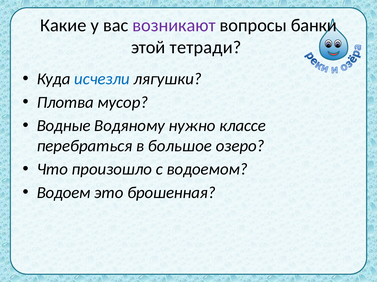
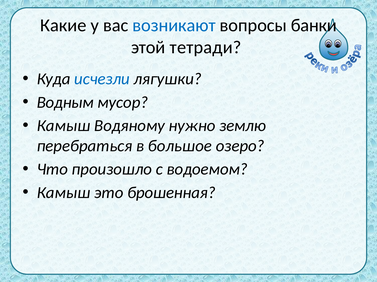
возникают colour: purple -> blue
Плотва: Плотва -> Водным
Водные at (64, 126): Водные -> Камыш
классе: классе -> землю
Водоем at (64, 193): Водоем -> Камыш
